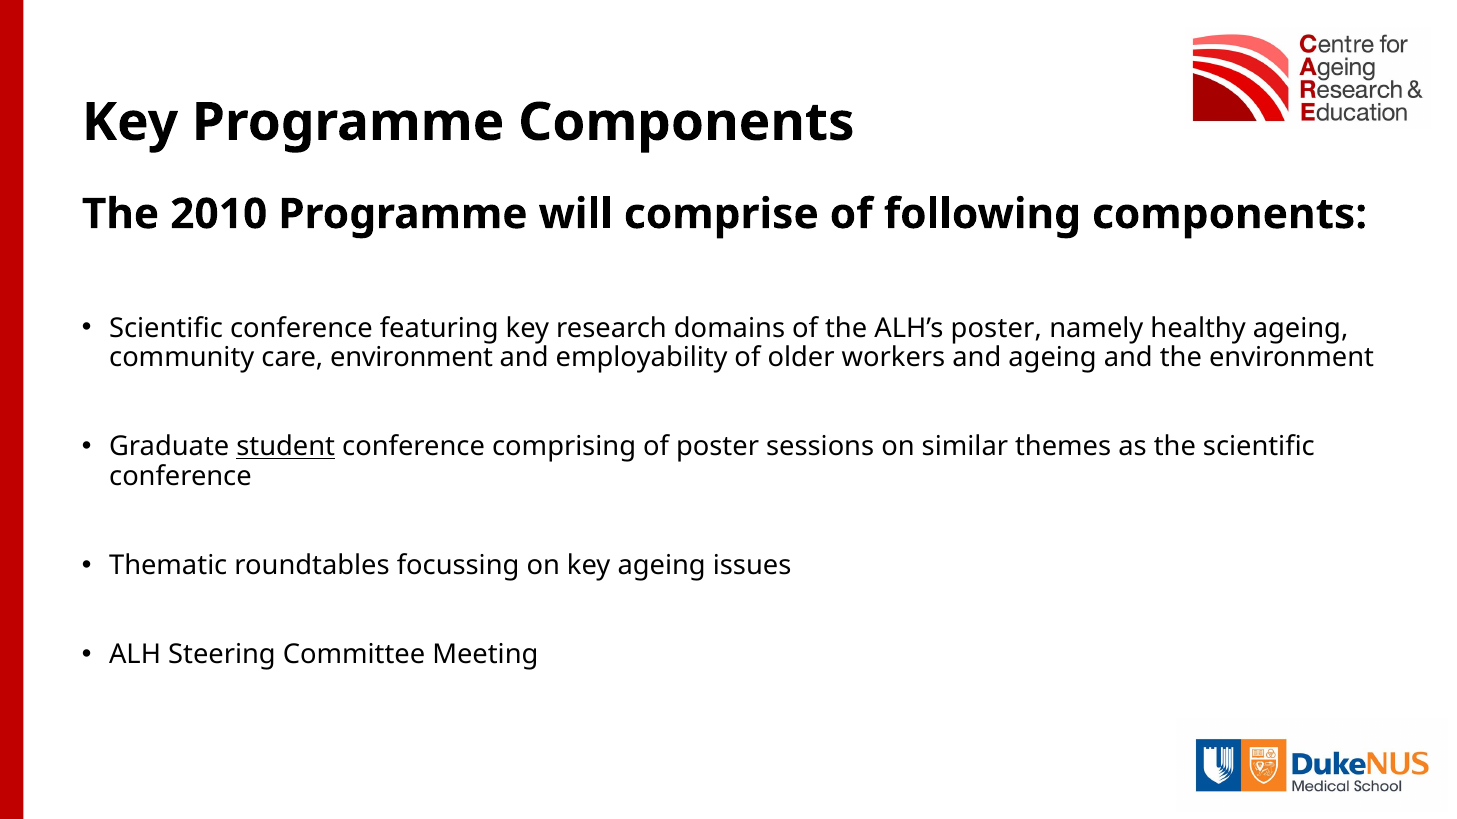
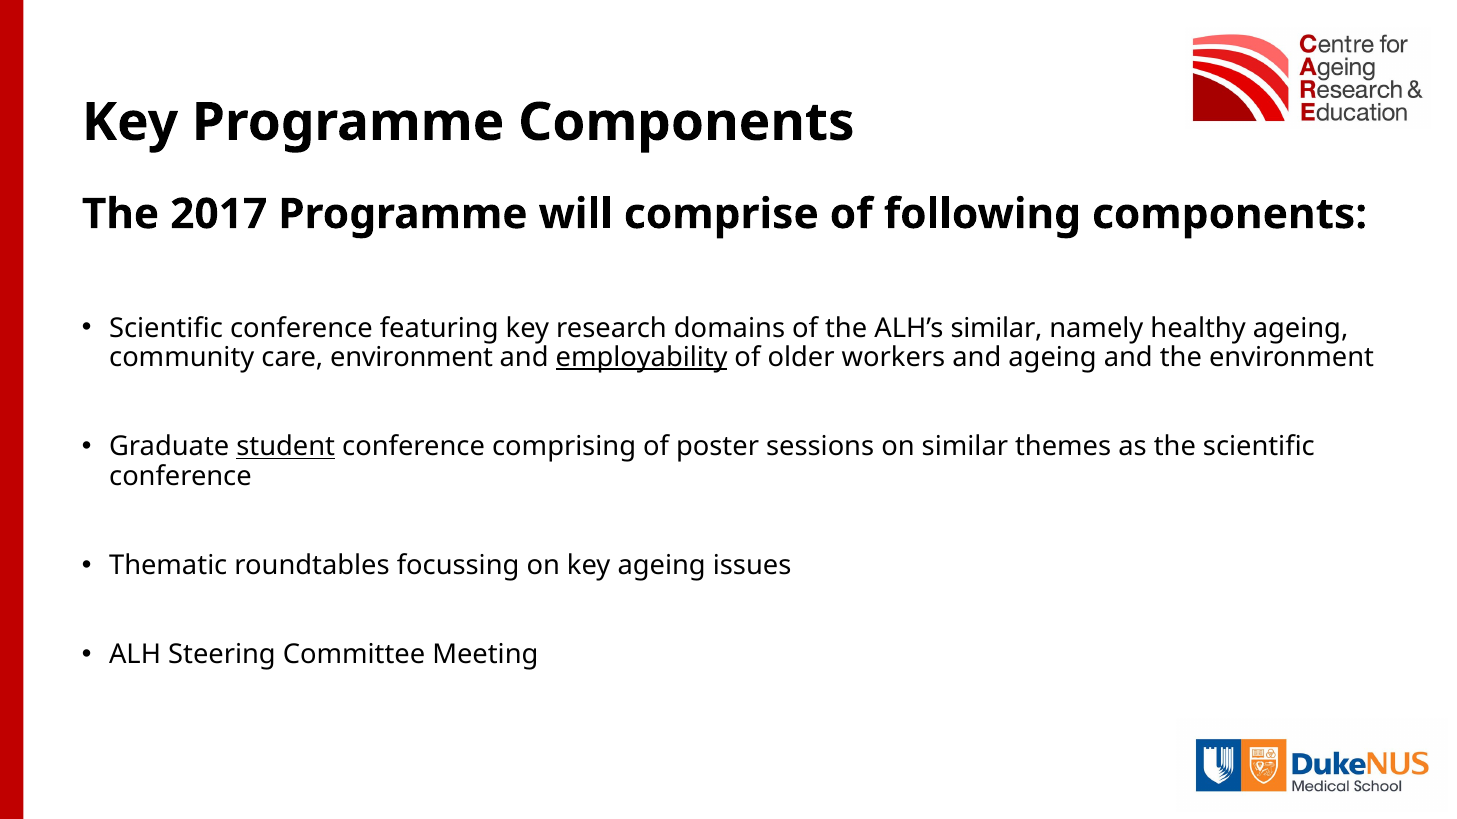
2010: 2010 -> 2017
ALH’s poster: poster -> similar
employability underline: none -> present
